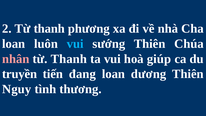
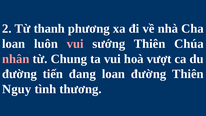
vui at (75, 44) colour: light blue -> pink
Thanh at (69, 59): Thanh -> Chung
giúp: giúp -> vượt
truyền at (20, 74): truyền -> đường
loan dương: dương -> đường
